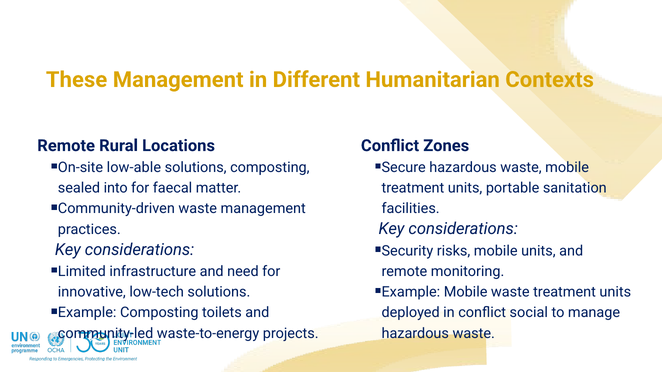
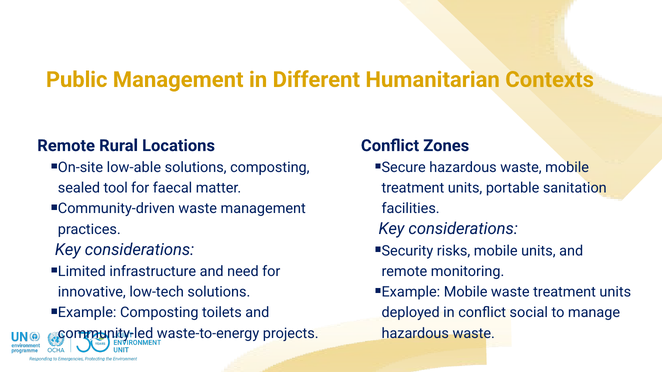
These: These -> Public
into: into -> tool
